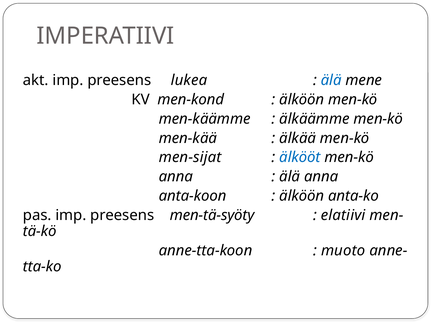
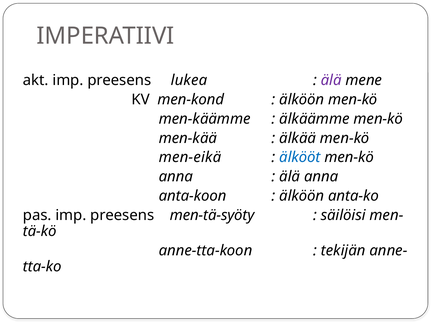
älä at (331, 80) colour: blue -> purple
men-sijat: men-sijat -> men-eikä
elatiivi: elatiivi -> säilöisi
muoto: muoto -> tekijän
